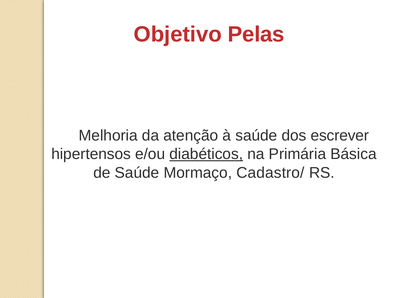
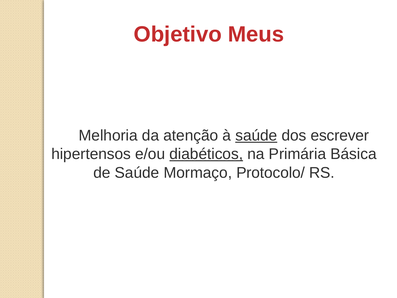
Pelas: Pelas -> Meus
saúde at (256, 135) underline: none -> present
Cadastro/: Cadastro/ -> Protocolo/
